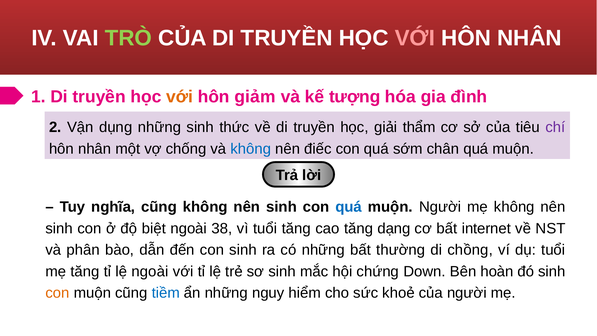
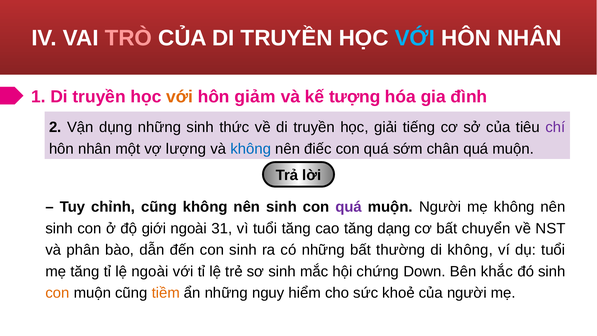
TRÒ colour: light green -> pink
VỚI at (415, 38) colour: pink -> light blue
thẩm: thẩm -> tiếng
chống: chống -> lượng
nghĩa: nghĩa -> chỉnh
quá at (349, 207) colour: blue -> purple
biệt: biệt -> giới
38: 38 -> 31
internet: internet -> chuyển
di chồng: chồng -> không
hoàn: hoàn -> khắc
tiềm colour: blue -> orange
